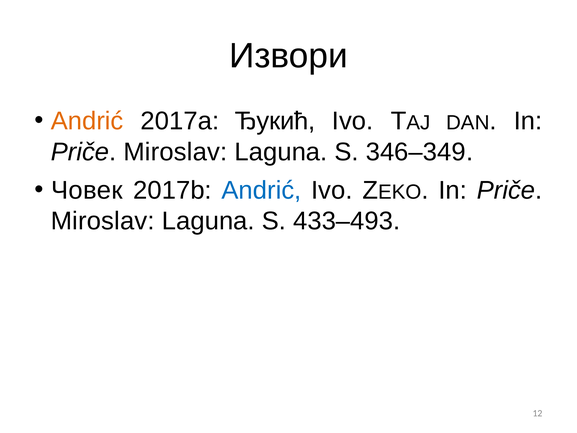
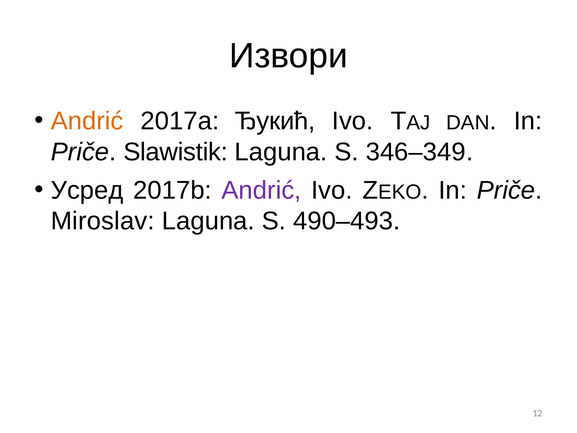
Miroslav at (175, 152): Miroslav -> Slawistik
Човек: Човек -> Усред
Andrić at (261, 190) colour: blue -> purple
433–493: 433–493 -> 490–493
